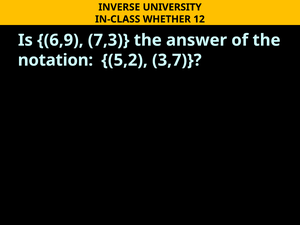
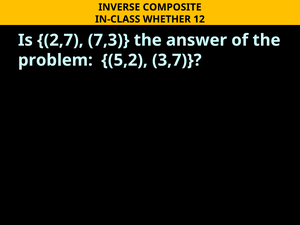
UNIVERSITY: UNIVERSITY -> COMPOSITE
6,9: 6,9 -> 2,7
notation: notation -> problem
